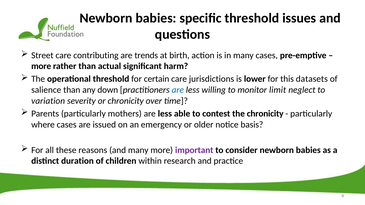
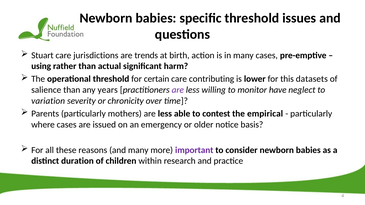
Street: Street -> Stuart
contributing: contributing -> jurisdictions
more at (41, 66): more -> using
jurisdictions: jurisdictions -> contributing
down: down -> years
are at (178, 90) colour: blue -> purple
limit: limit -> have
the chronicity: chronicity -> empirical
